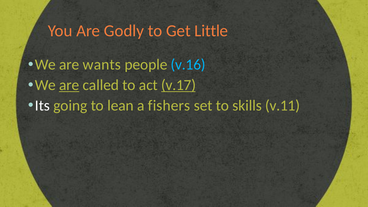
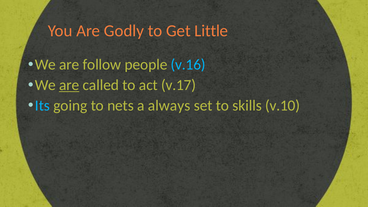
wants: wants -> follow
v.17 underline: present -> none
Its colour: white -> light blue
lean: lean -> nets
fishers: fishers -> always
v.11: v.11 -> v.10
